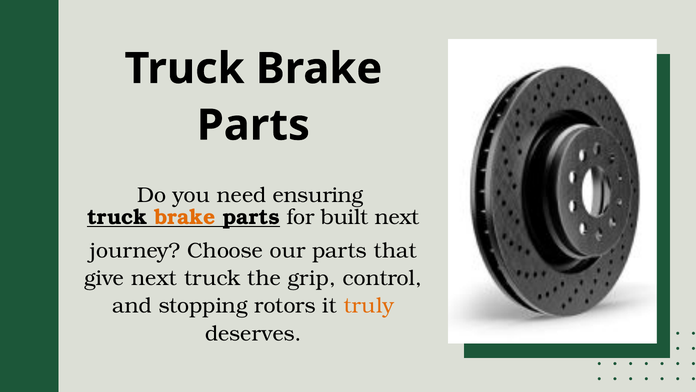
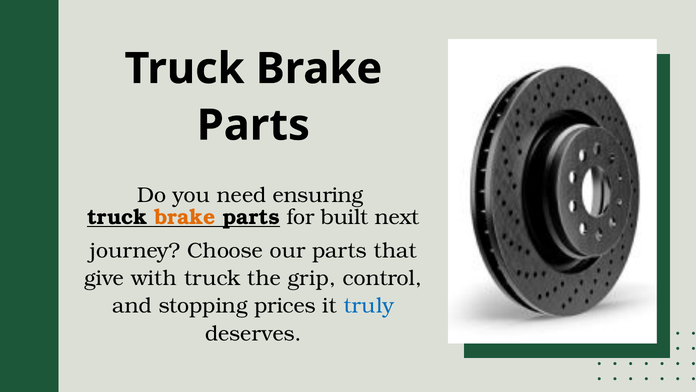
give next: next -> with
rotors: rotors -> prices
truly colour: orange -> blue
